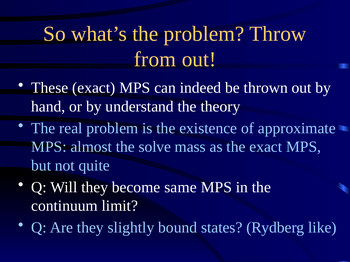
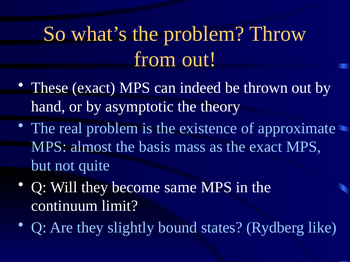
understand: understand -> asymptotic
solve: solve -> basis
